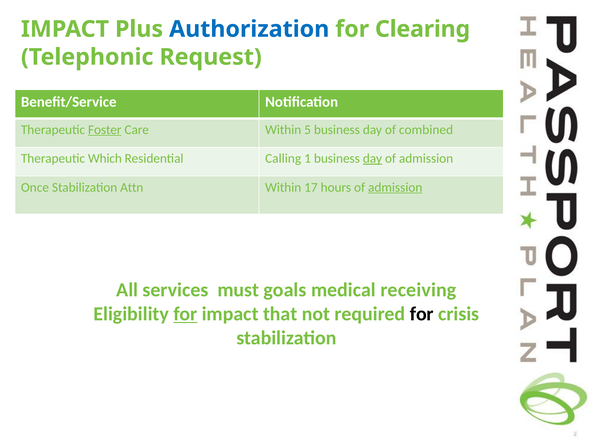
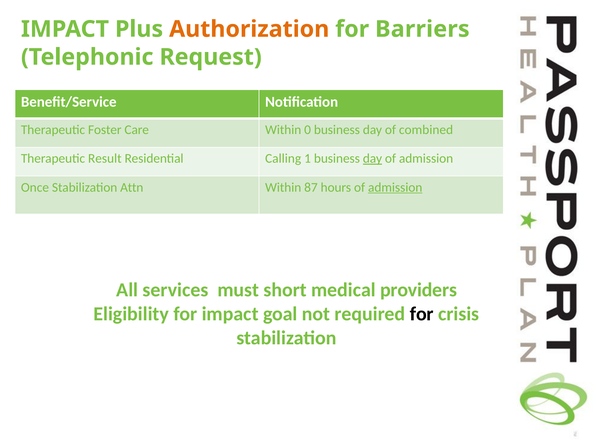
Authorization colour: blue -> orange
Clearing: Clearing -> Barriers
Foster underline: present -> none
5: 5 -> 0
Which: Which -> Result
17: 17 -> 87
goals: goals -> short
receiving: receiving -> providers
for at (185, 314) underline: present -> none
that: that -> goal
